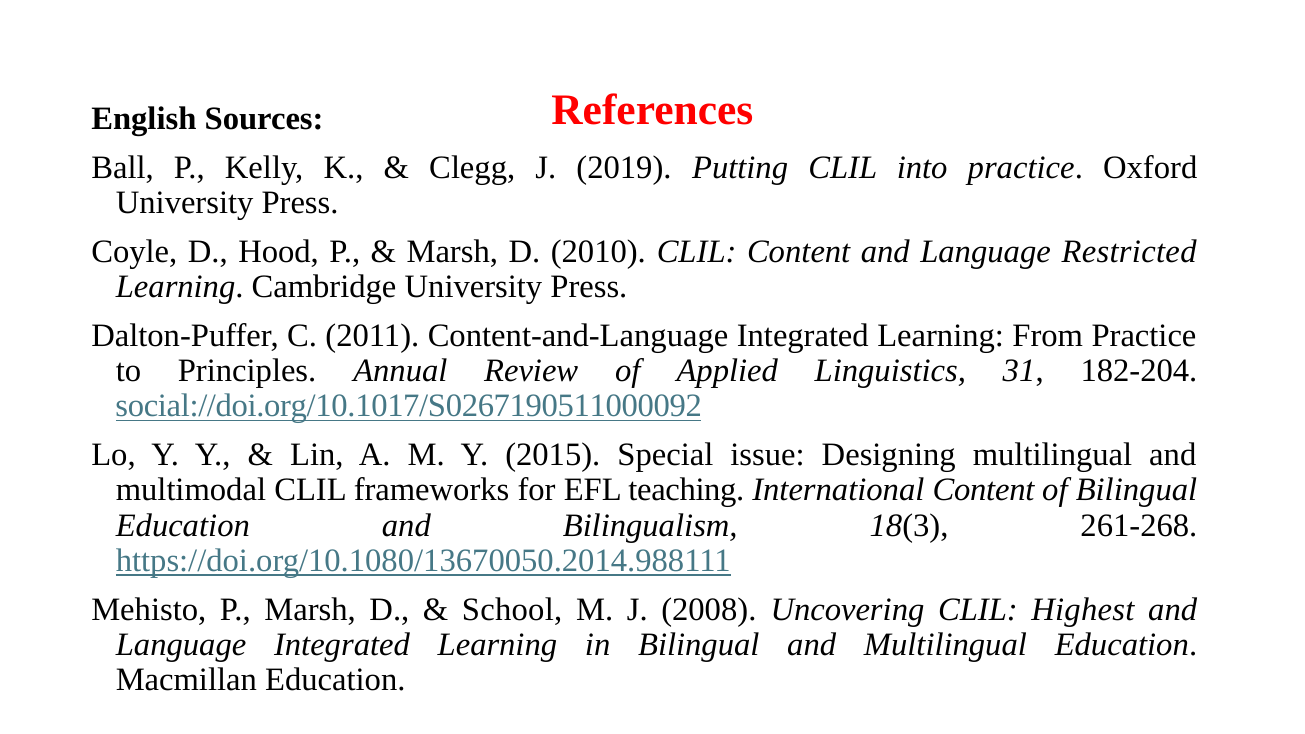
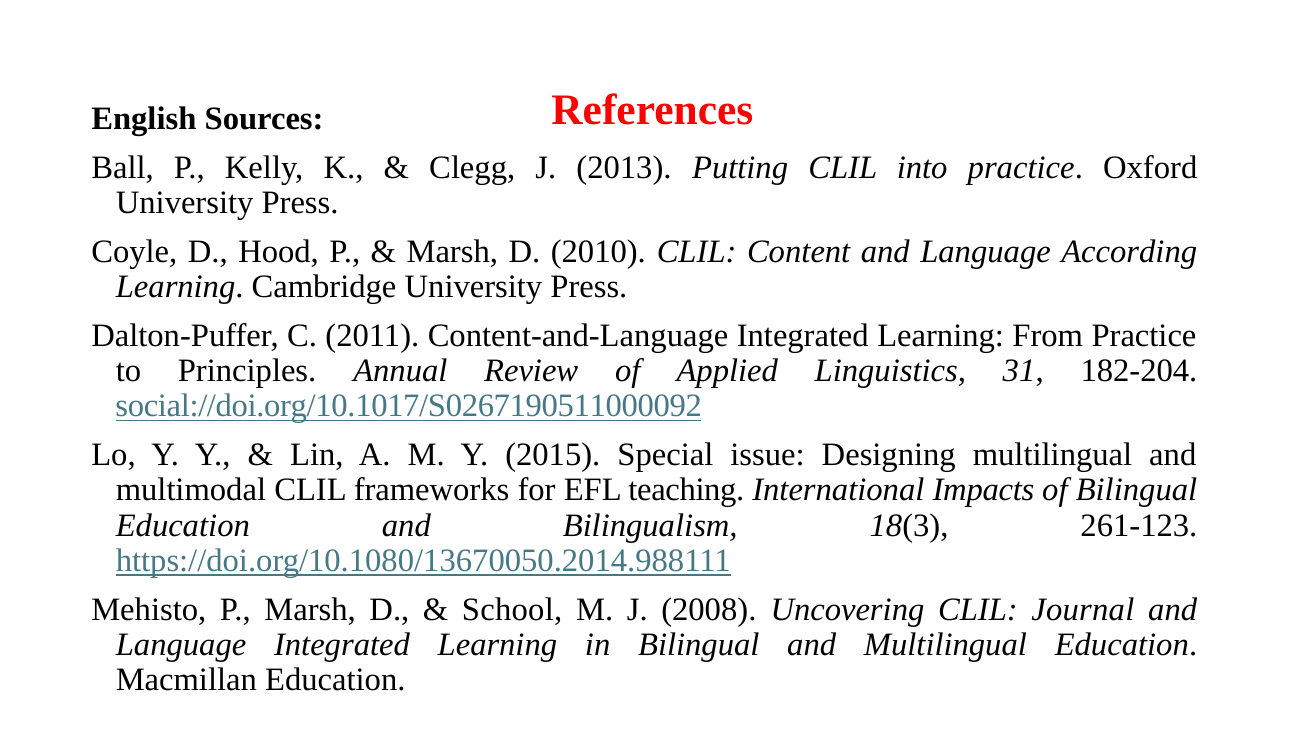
2019: 2019 -> 2013
Restricted: Restricted -> According
International Content: Content -> Impacts
261-268: 261-268 -> 261-123
Highest: Highest -> Journal
